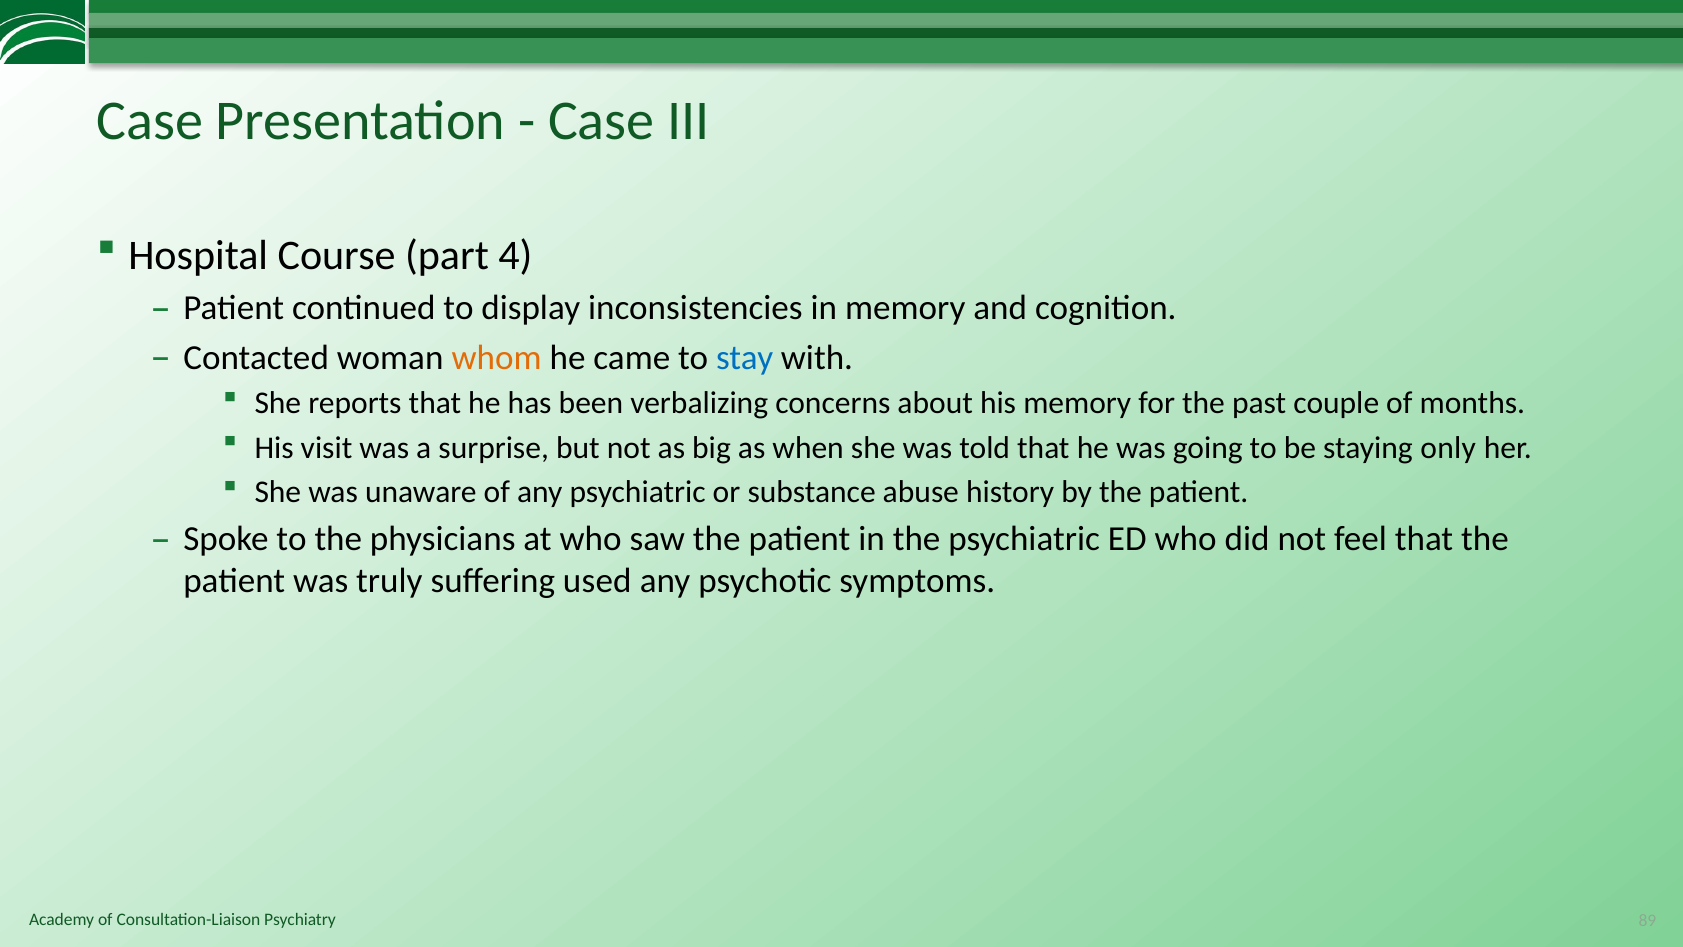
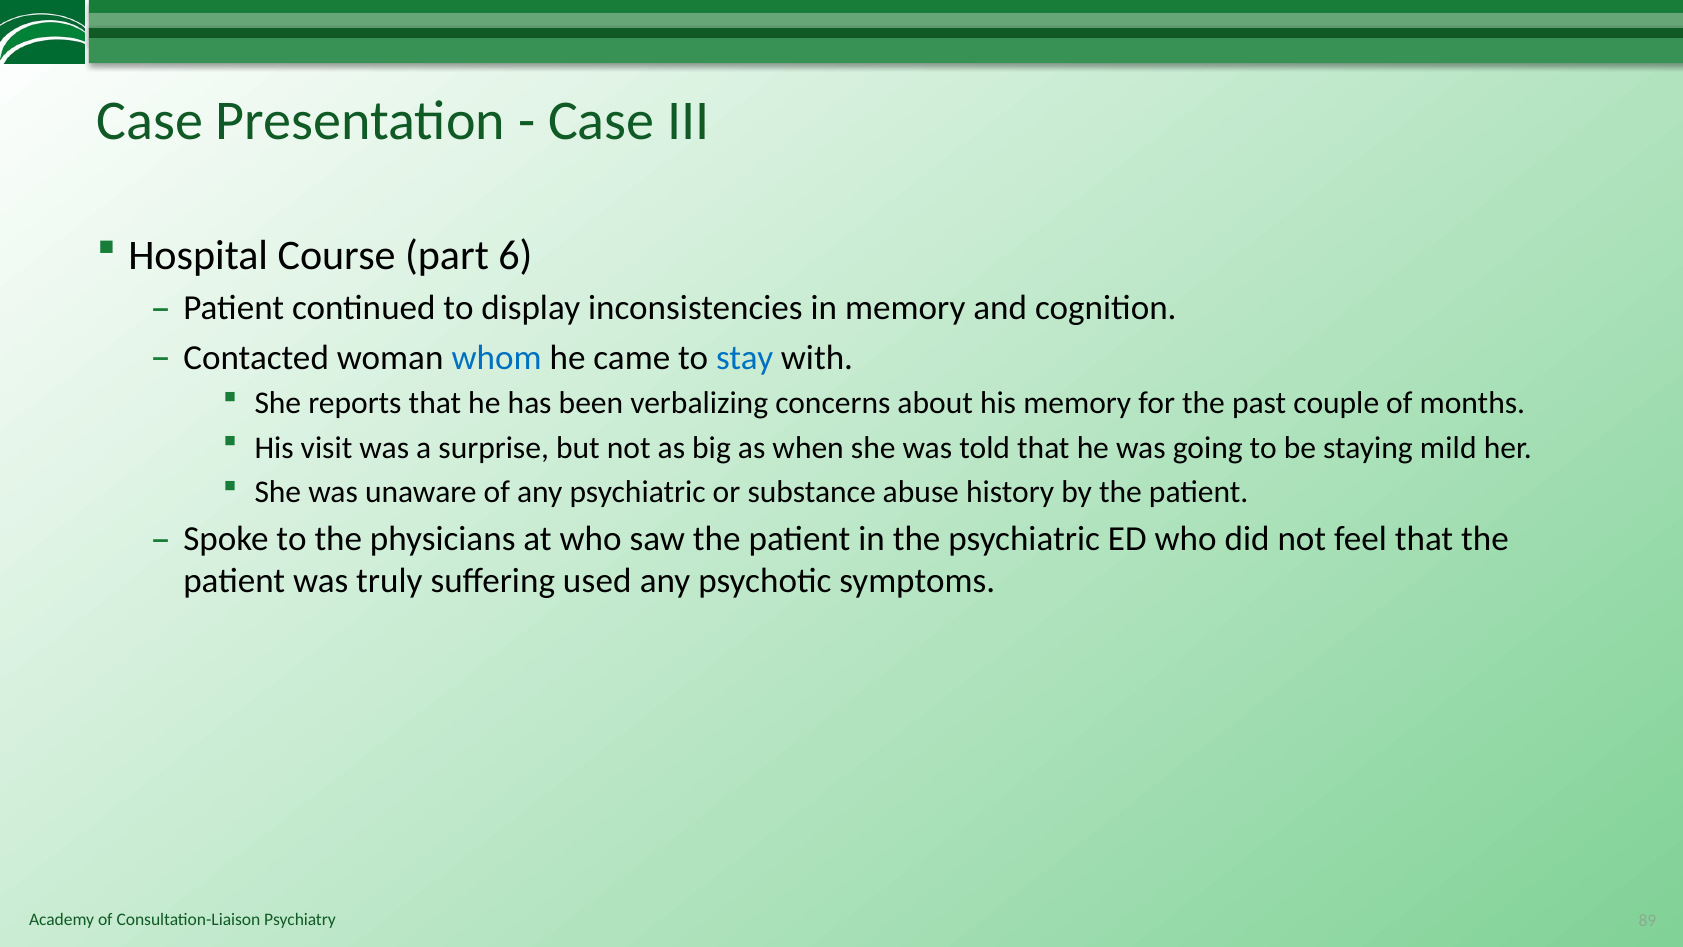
4: 4 -> 6
whom colour: orange -> blue
only: only -> mild
